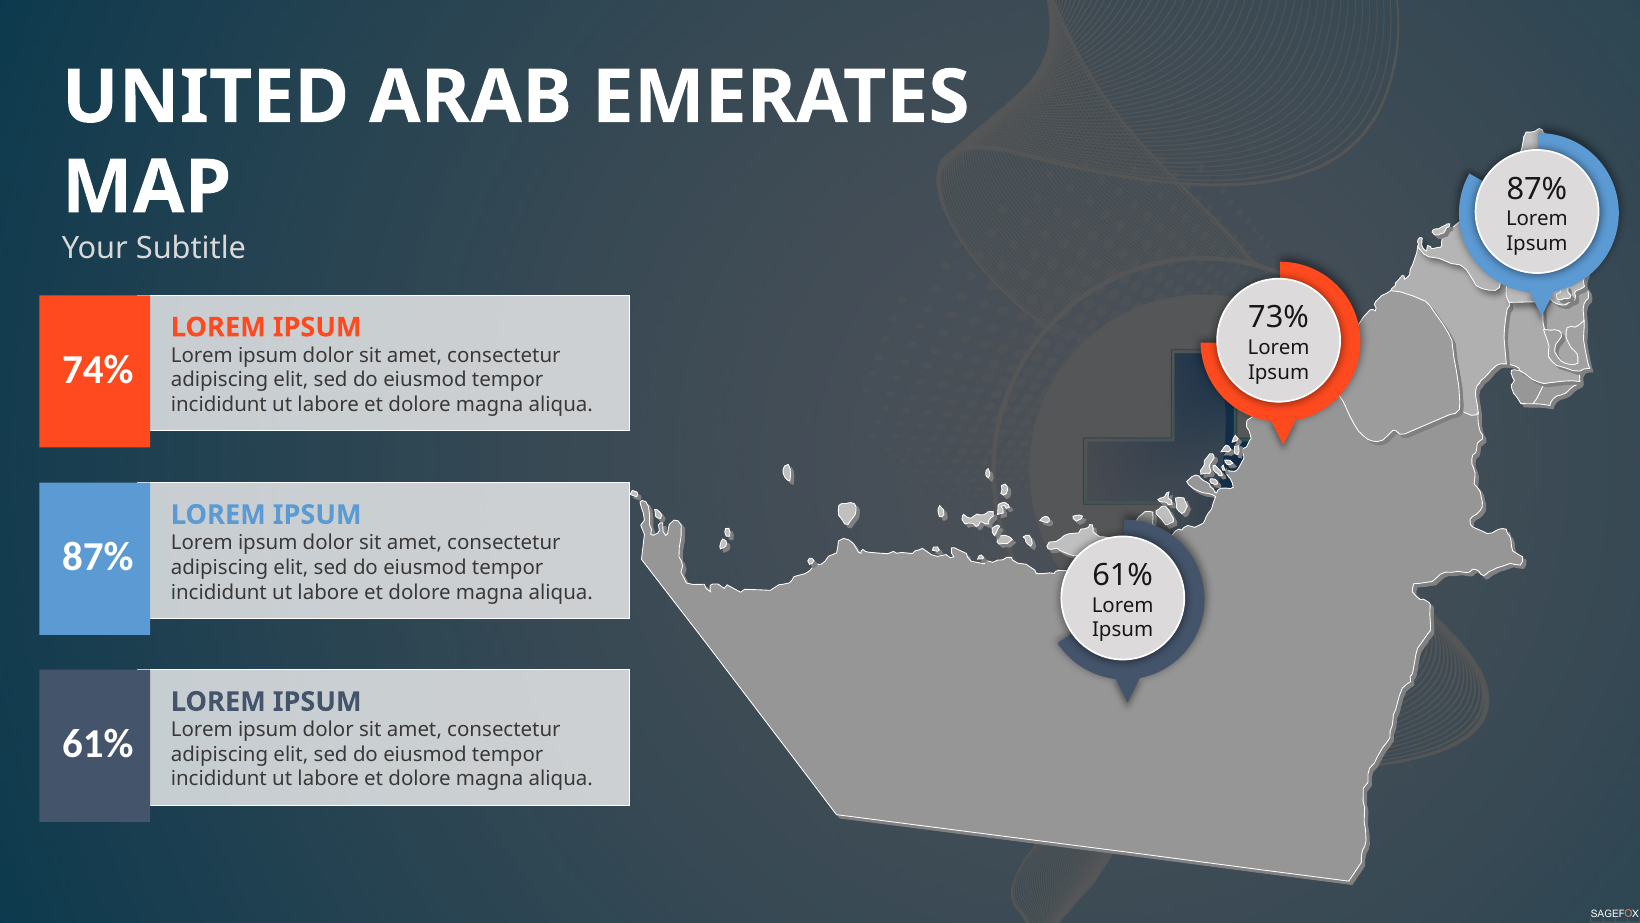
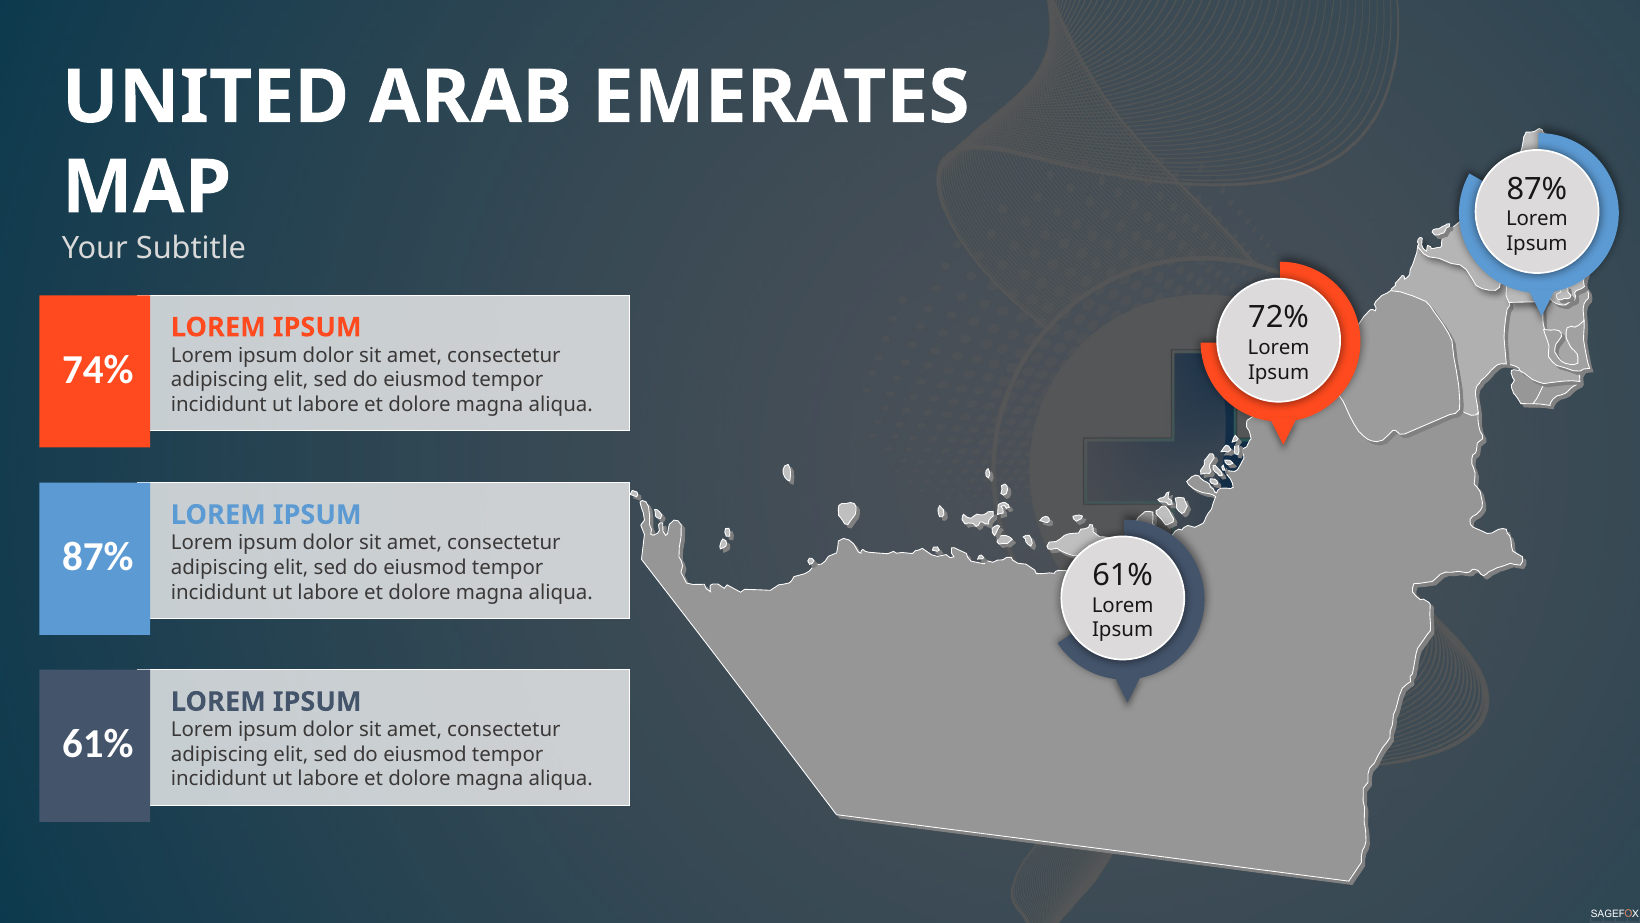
73%: 73% -> 72%
